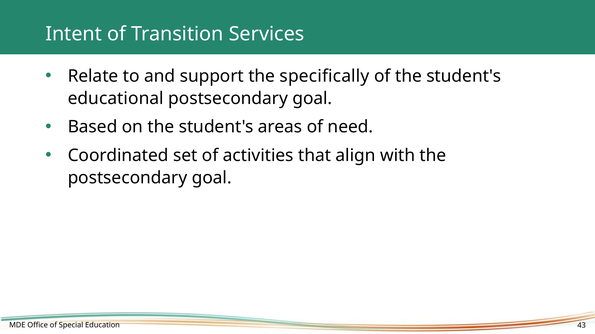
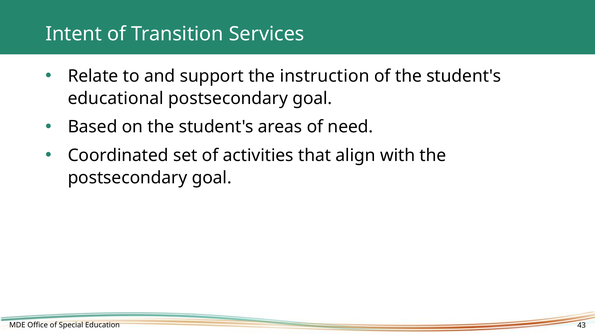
specifically: specifically -> instruction
